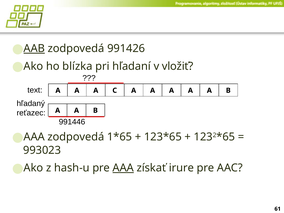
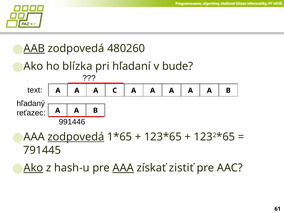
991426: 991426 -> 480260
vložiť: vložiť -> bude
zodpovedá at (76, 137) underline: none -> present
993023: 993023 -> 791445
Ako at (33, 168) underline: none -> present
irure: irure -> zistiť
